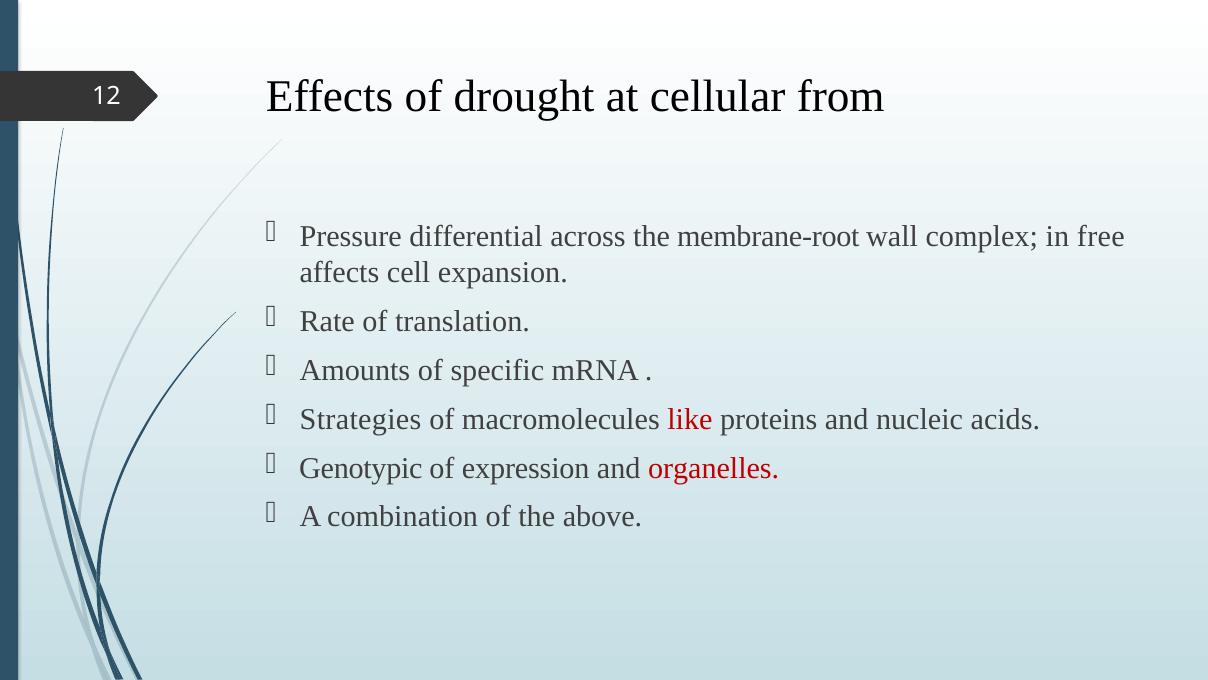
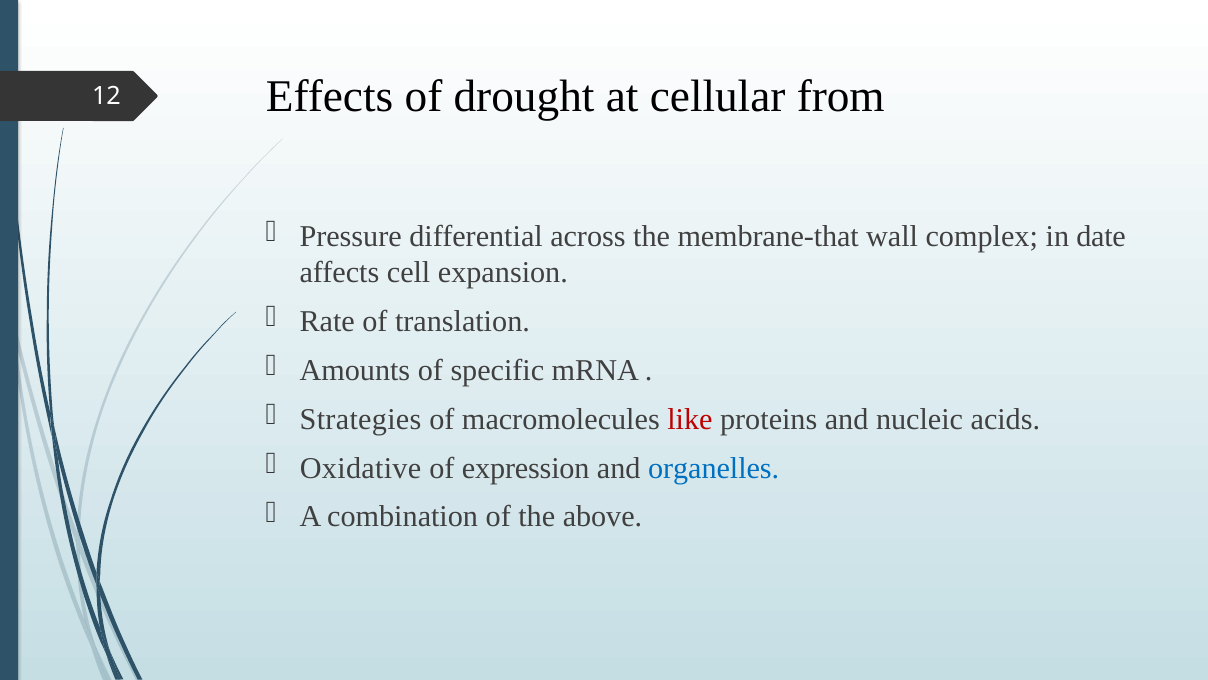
membrane-root: membrane-root -> membrane-that
free: free -> date
Genotypic: Genotypic -> Oxidative
organelles colour: red -> blue
